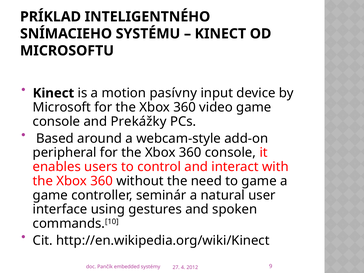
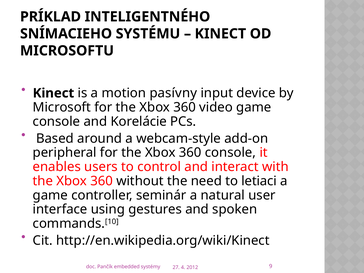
Prekážky: Prekážky -> Korelácie
to game: game -> letiaci
